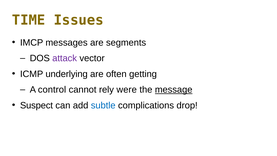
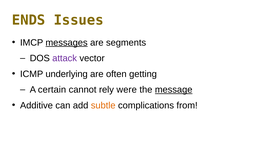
TIME: TIME -> ENDS
messages underline: none -> present
control: control -> certain
Suspect: Suspect -> Additive
subtle colour: blue -> orange
drop: drop -> from
